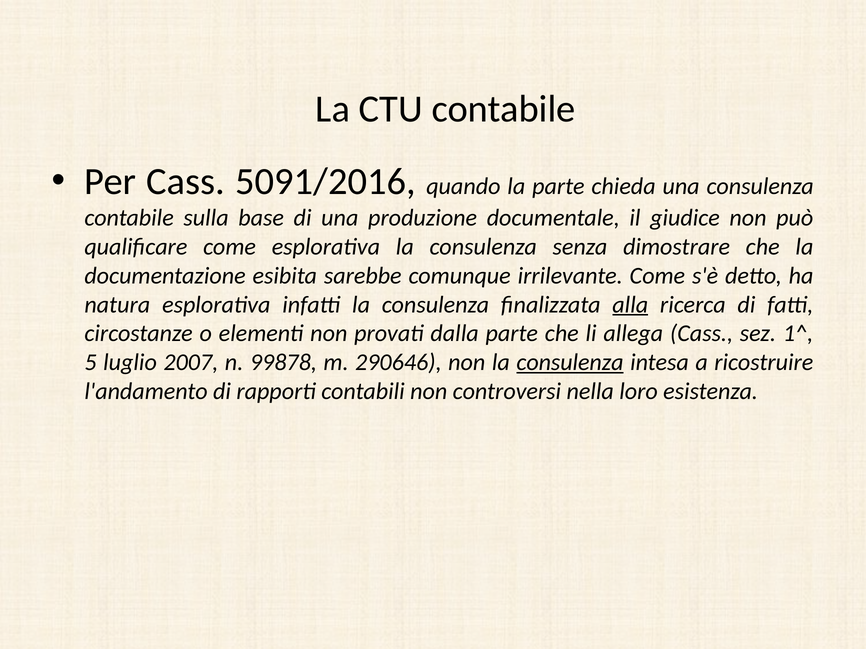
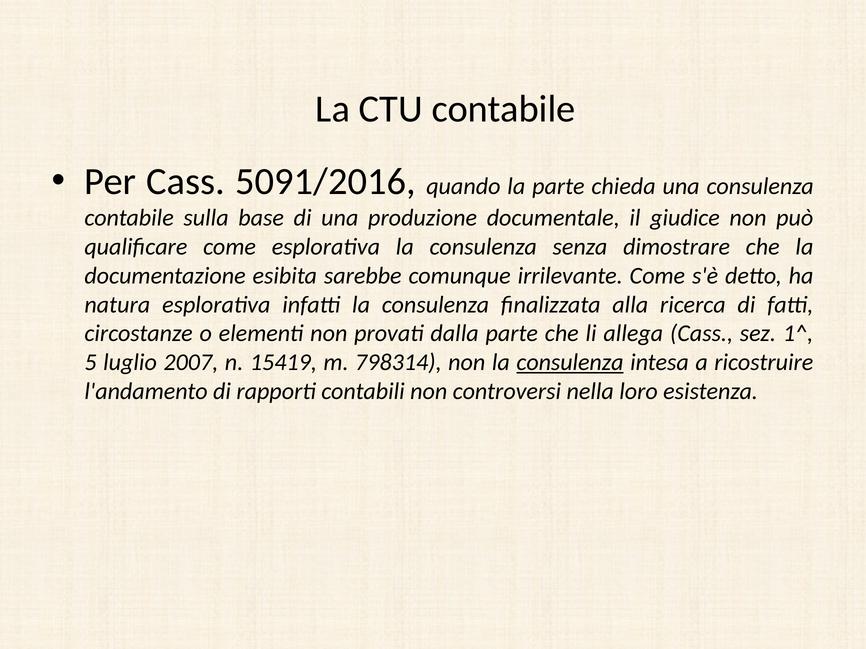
alla underline: present -> none
99878: 99878 -> 15419
290646: 290646 -> 798314
